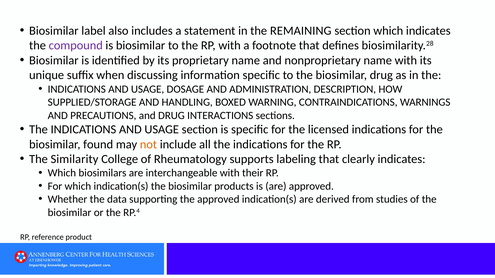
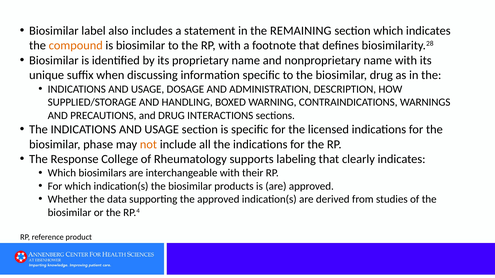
compound colour: purple -> orange
found: found -> phase
Similarity: Similarity -> Response
